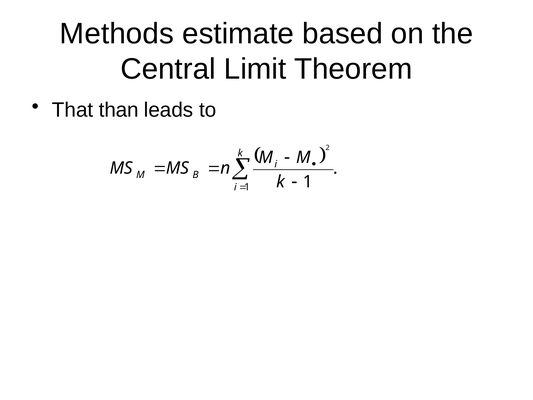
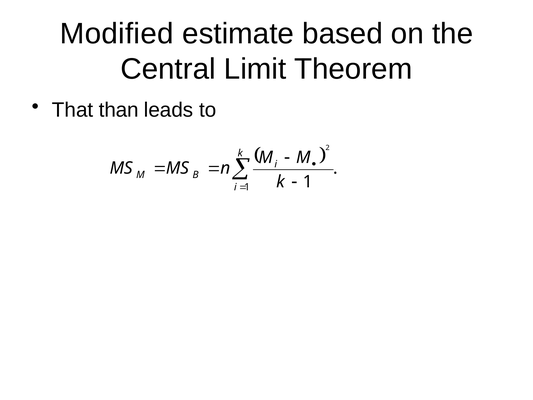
Methods: Methods -> Modified
